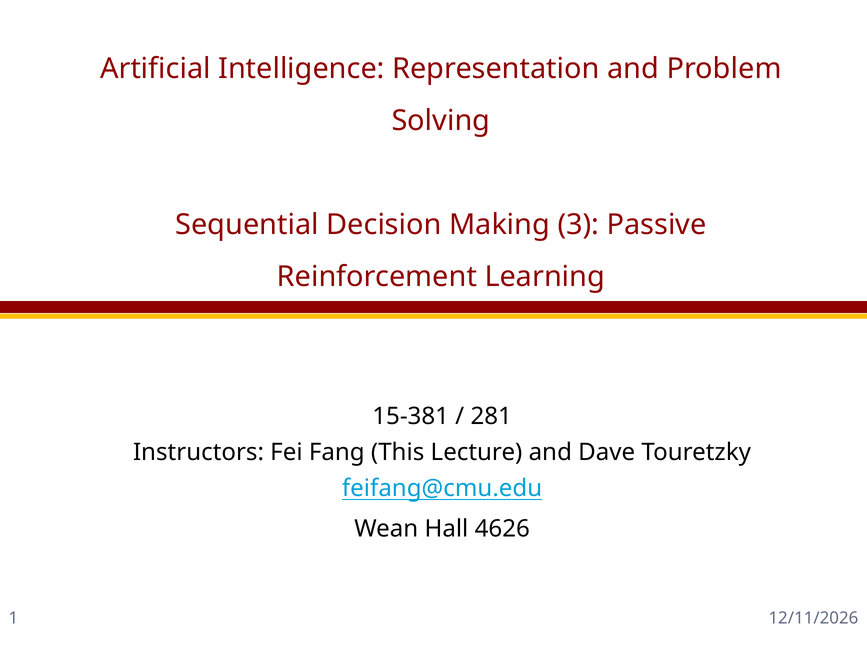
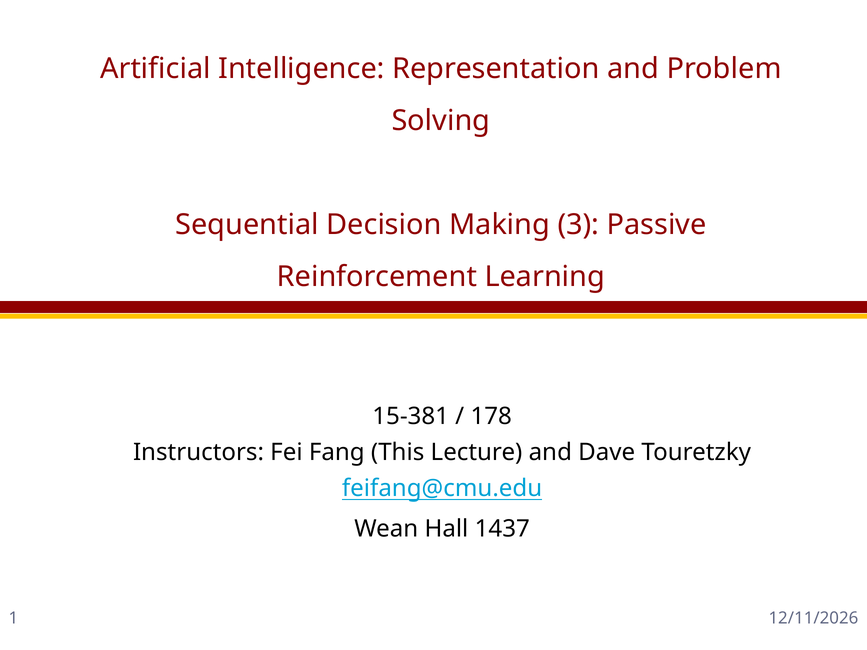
281: 281 -> 178
4626: 4626 -> 1437
